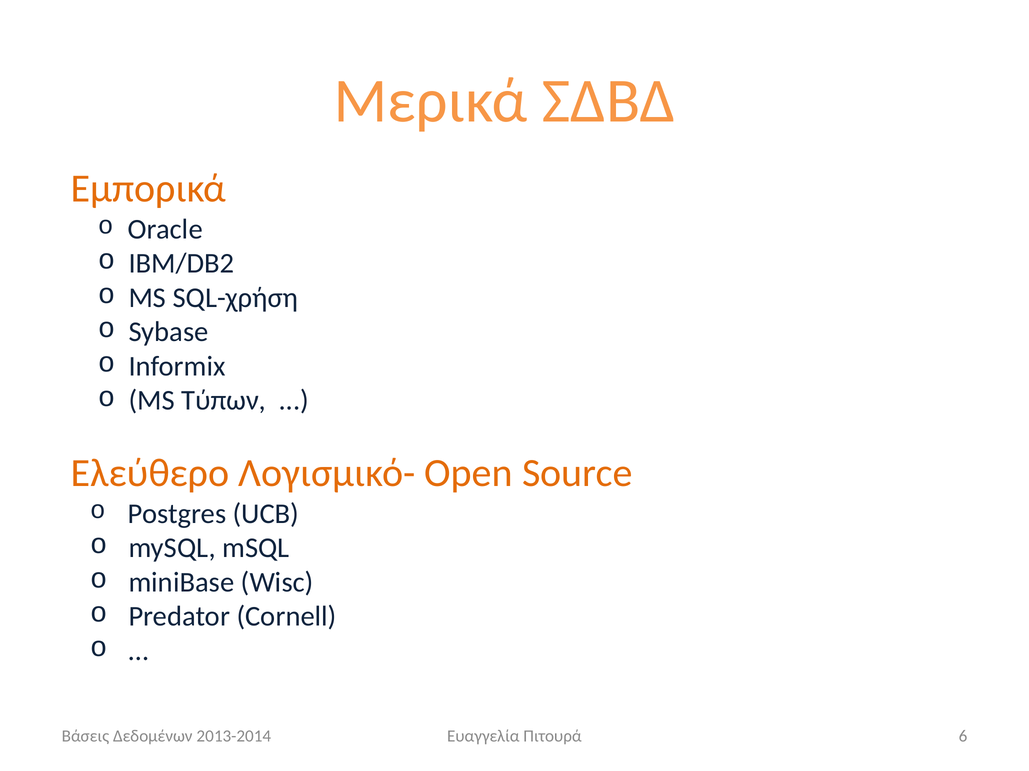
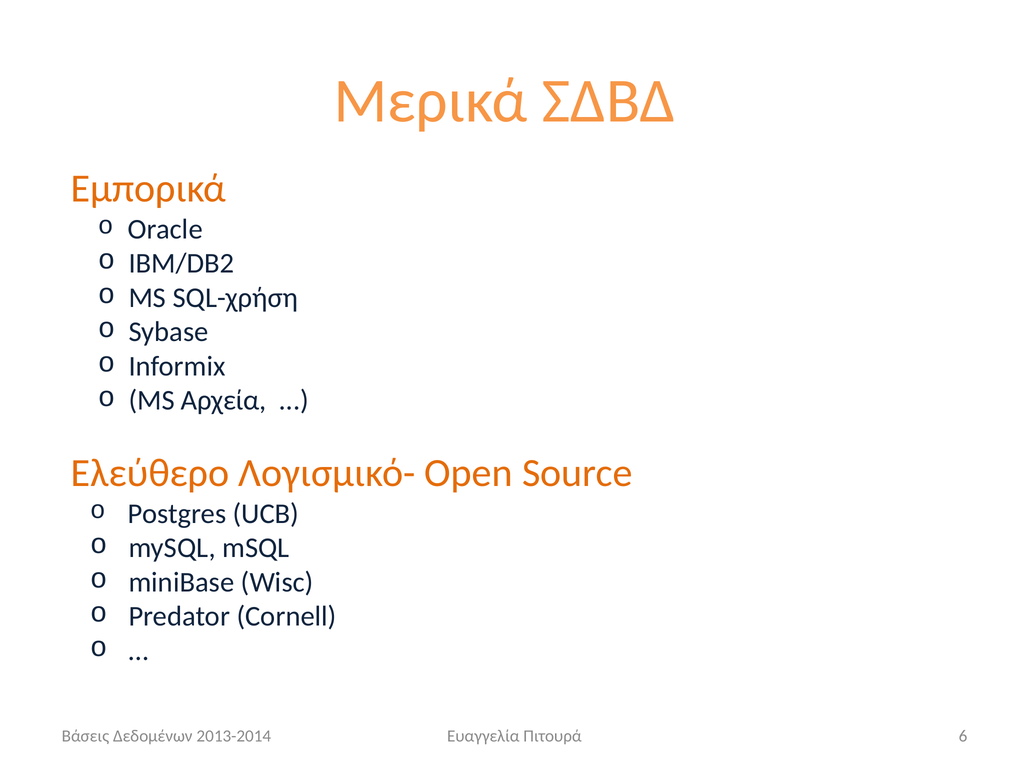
Τύπων: Τύπων -> Αρχεία
